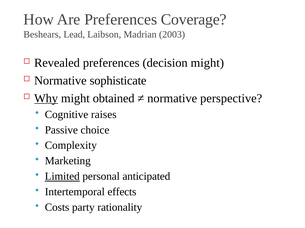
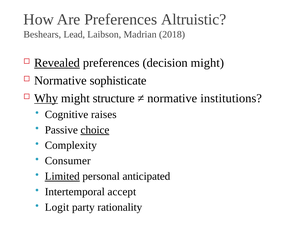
Coverage: Coverage -> Altruistic
2003: 2003 -> 2018
Revealed underline: none -> present
obtained: obtained -> structure
perspective: perspective -> institutions
choice underline: none -> present
Marketing: Marketing -> Consumer
effects: effects -> accept
Costs: Costs -> Logit
